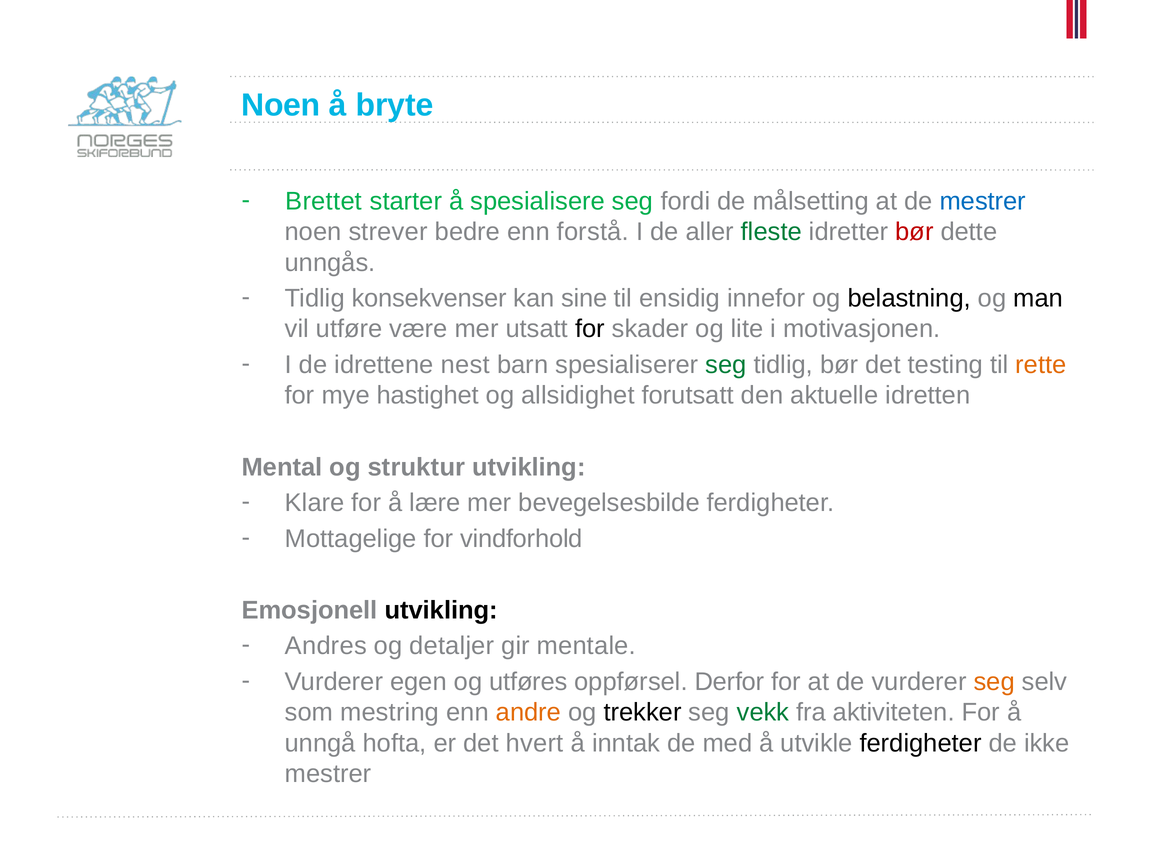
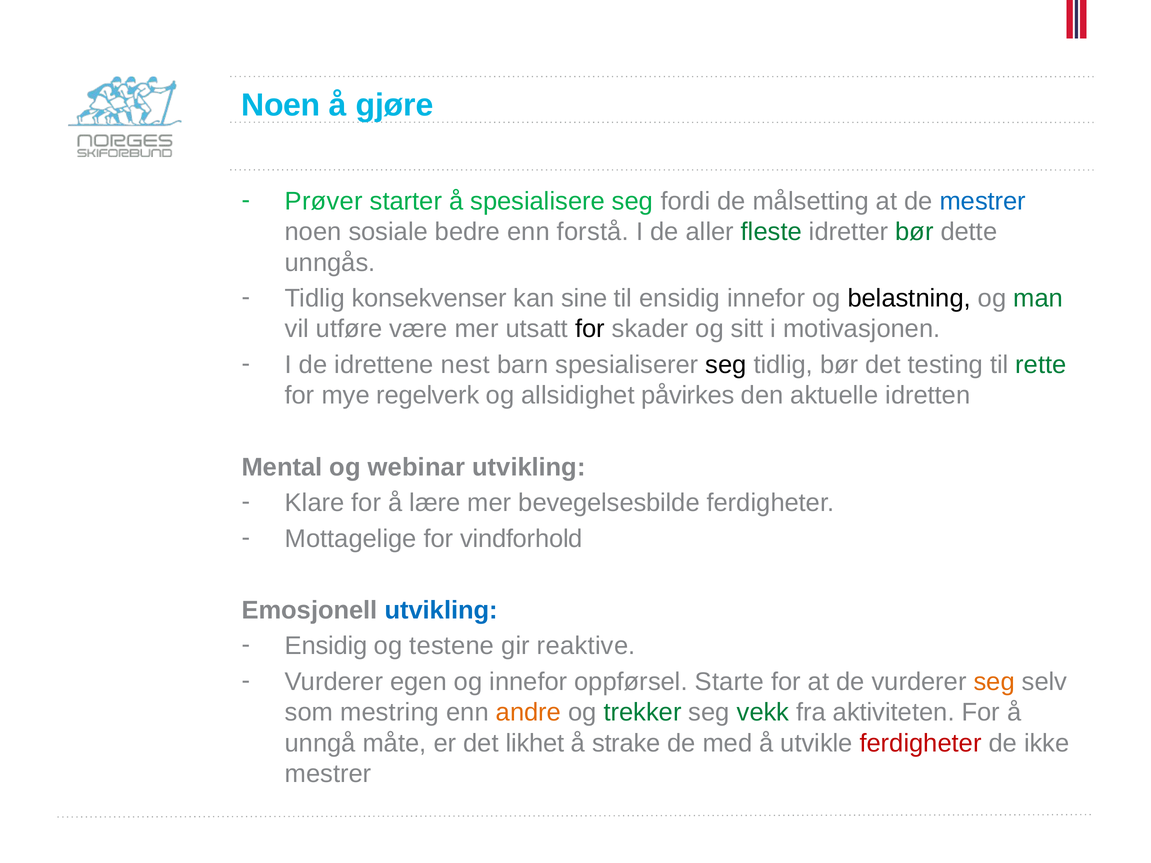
bryte: bryte -> gjøre
Brettet: Brettet -> Prøver
strever: strever -> sosiale
bør at (914, 232) colour: red -> green
man colour: black -> green
lite: lite -> sitt
seg at (726, 365) colour: green -> black
rette colour: orange -> green
hastighet: hastighet -> regelverk
forutsatt: forutsatt -> påvirkes
struktur: struktur -> webinar
utvikling at (441, 610) colour: black -> blue
Andres at (326, 646): Andres -> Ensidig
detaljer: detaljer -> testene
mentale: mentale -> reaktive
og utføres: utføres -> innefor
Derfor: Derfor -> Starte
trekker colour: black -> green
hofta: hofta -> måte
hvert: hvert -> likhet
inntak: inntak -> strake
ferdigheter at (921, 743) colour: black -> red
